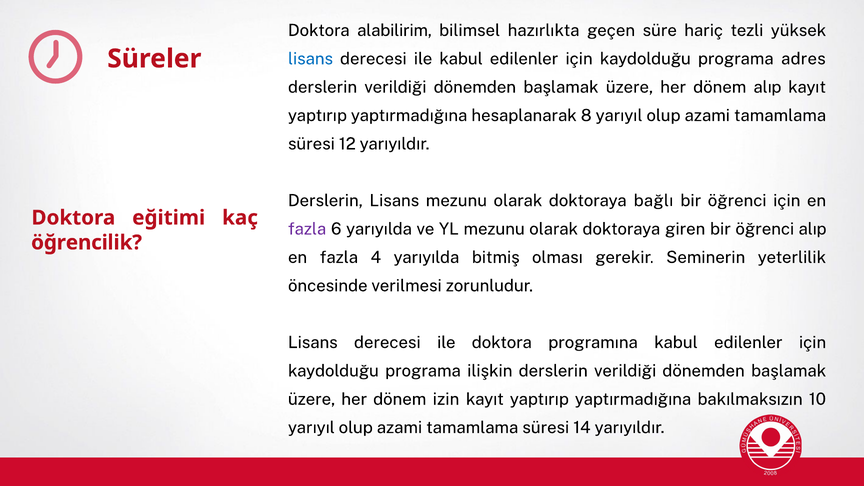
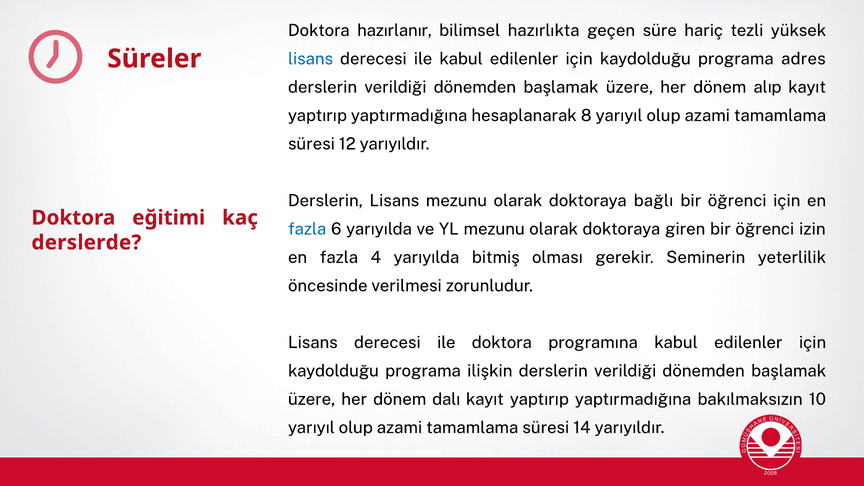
alabilirim: alabilirim -> hazırlanır
fazla at (307, 229) colour: purple -> blue
öğrenci alıp: alıp -> izin
öğrencilik: öğrencilik -> derslerde
izin: izin -> dalı
